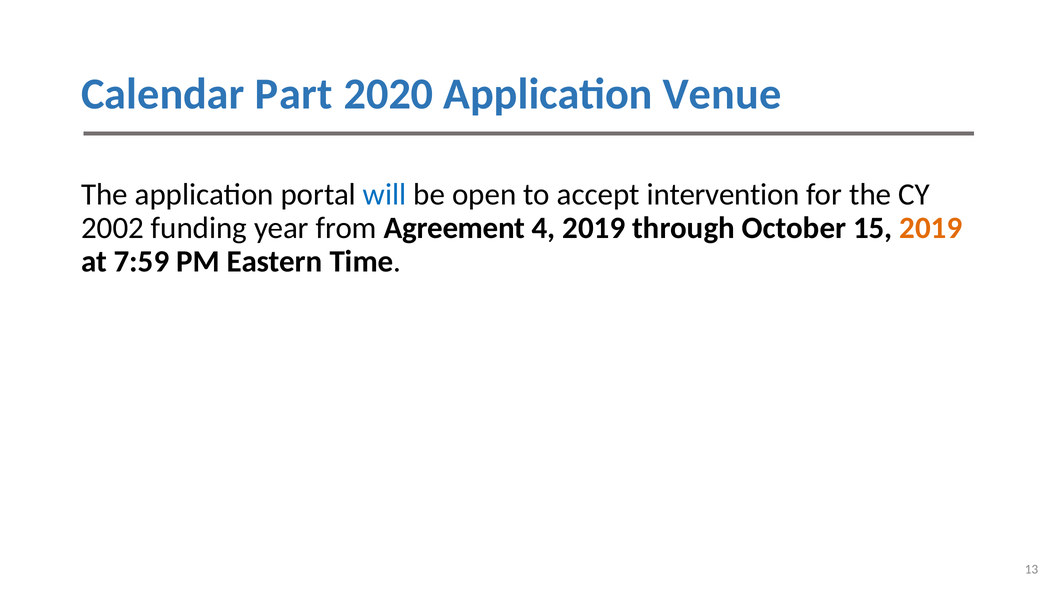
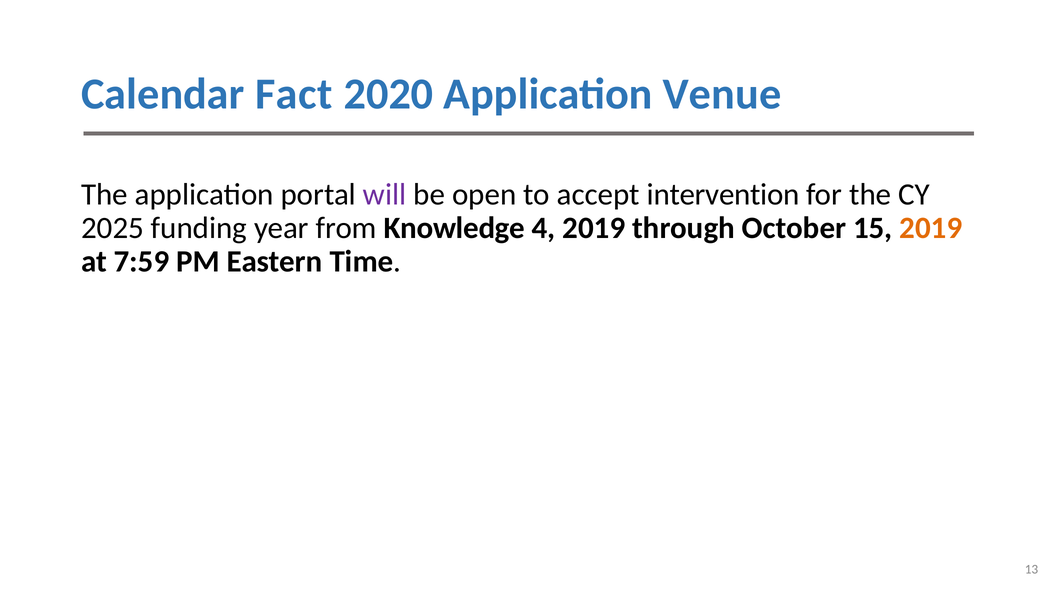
Part: Part -> Fact
will colour: blue -> purple
2002: 2002 -> 2025
Agreement: Agreement -> Knowledge
